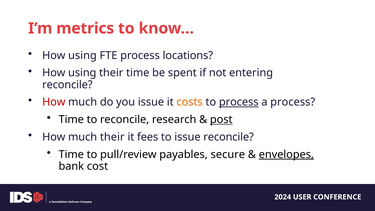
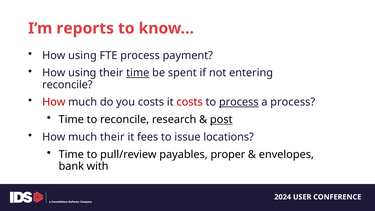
metrics: metrics -> reports
locations: locations -> payment
time at (138, 73) underline: none -> present
you issue: issue -> costs
costs at (190, 102) colour: orange -> red
issue reconcile: reconcile -> locations
secure: secure -> proper
envelopes underline: present -> none
cost: cost -> with
